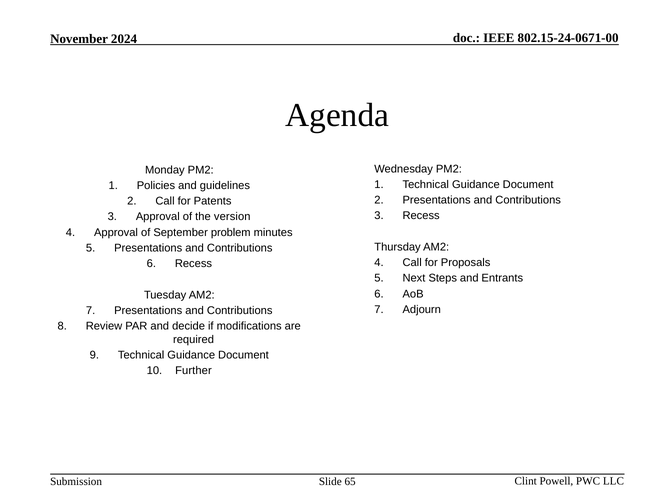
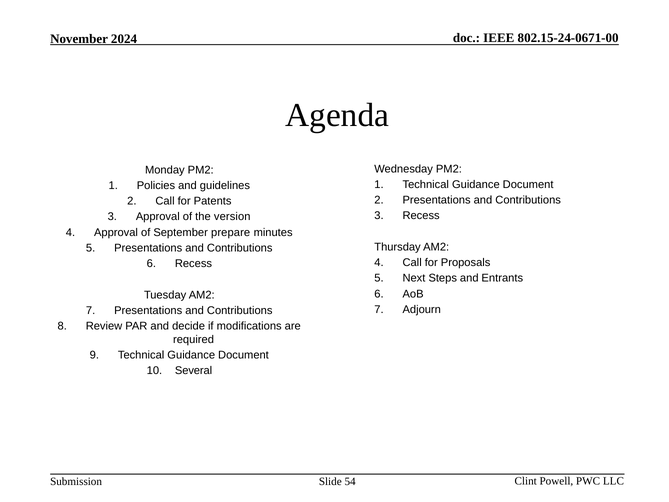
problem: problem -> prepare
Further: Further -> Several
65: 65 -> 54
